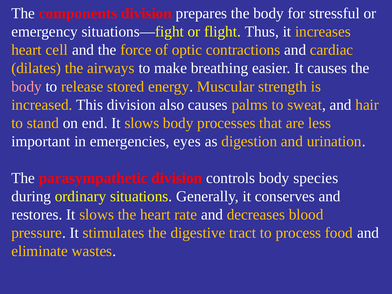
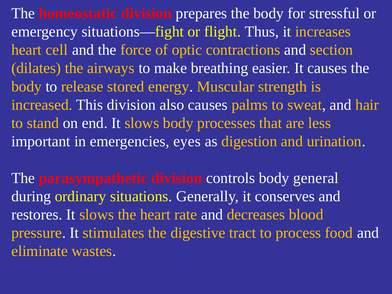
components: components -> homeostatic
cardiac: cardiac -> section
body at (27, 86) colour: pink -> yellow
species: species -> general
